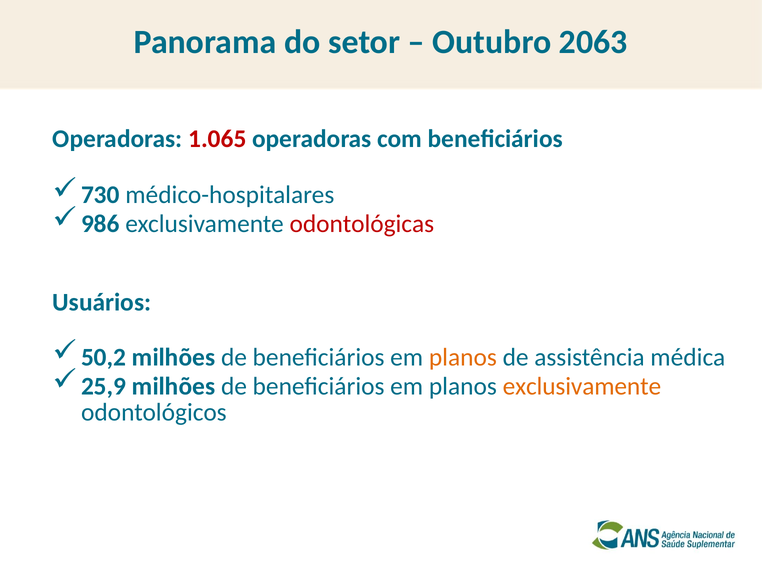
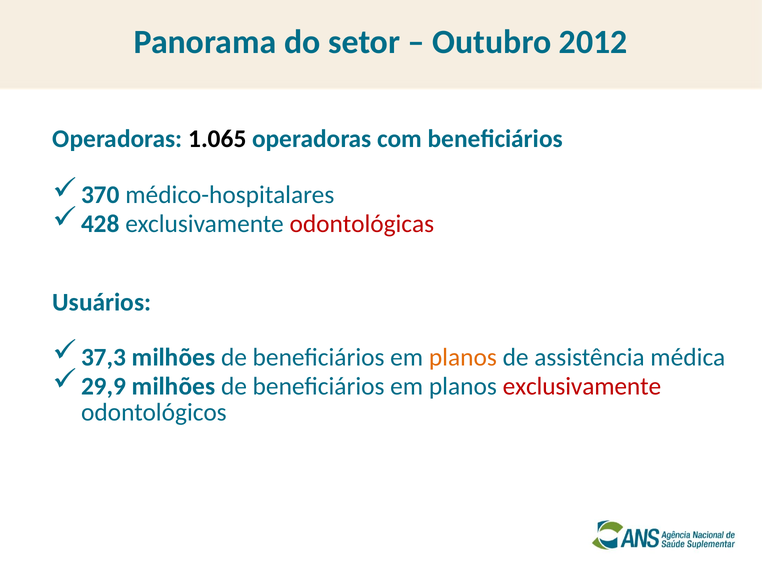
2063: 2063 -> 2012
1.065 colour: red -> black
730: 730 -> 370
986: 986 -> 428
50,2: 50,2 -> 37,3
25,9: 25,9 -> 29,9
exclusivamente at (582, 386) colour: orange -> red
